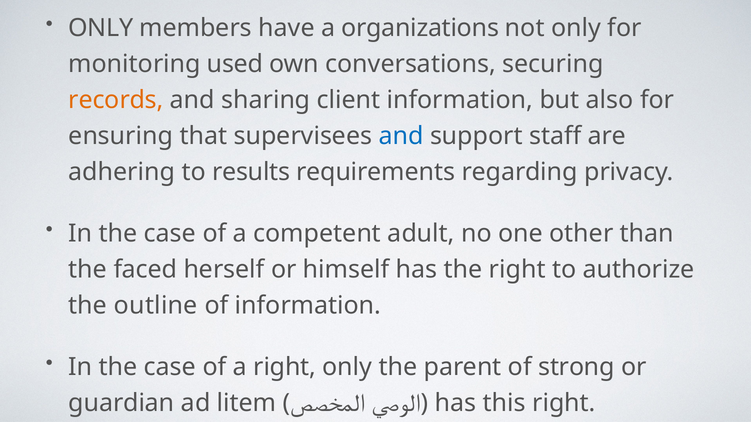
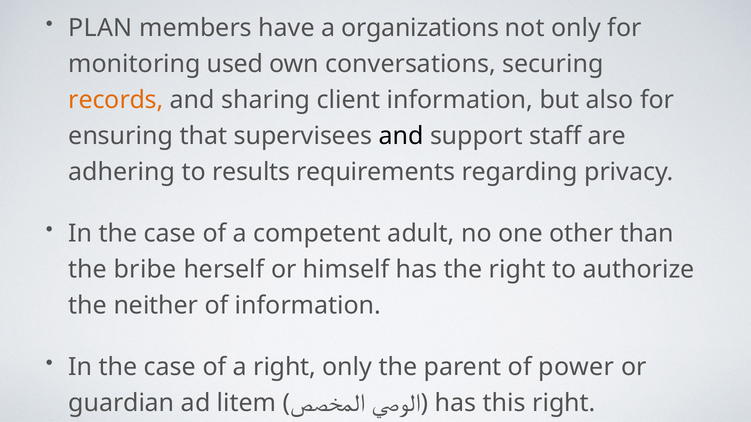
ONLY at (101, 28): ONLY -> PLAN
and at (401, 136) colour: blue -> black
faced: faced -> bribe
outline: outline -> neither
strong: strong -> power
